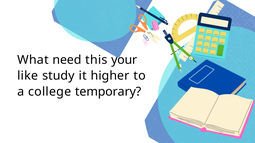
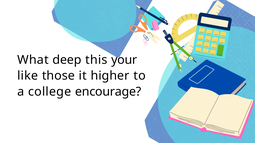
need: need -> deep
study: study -> those
temporary: temporary -> encourage
